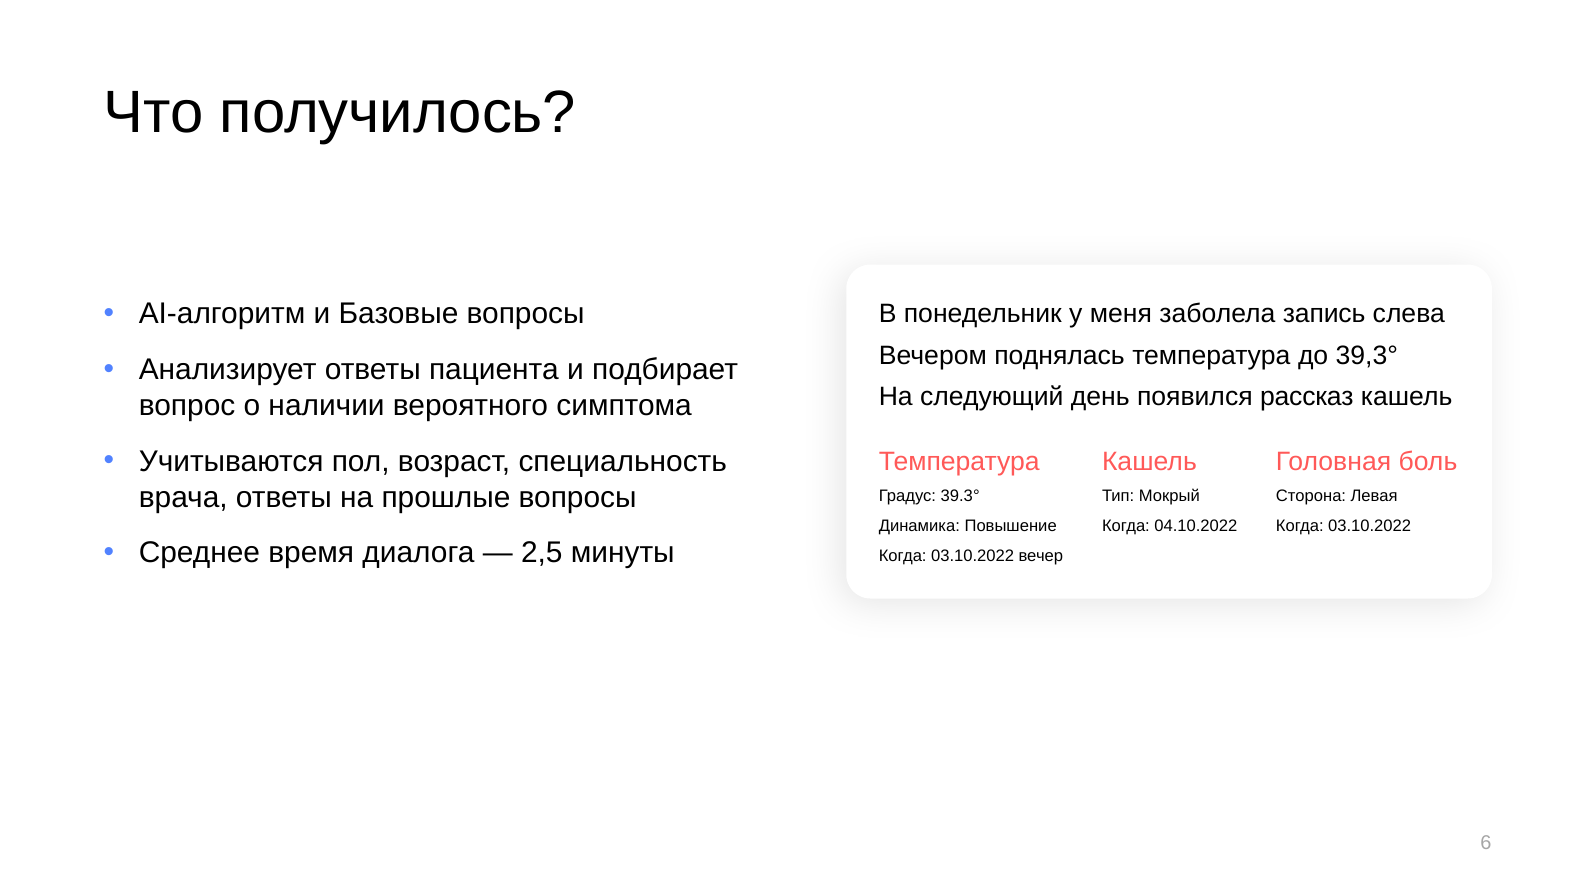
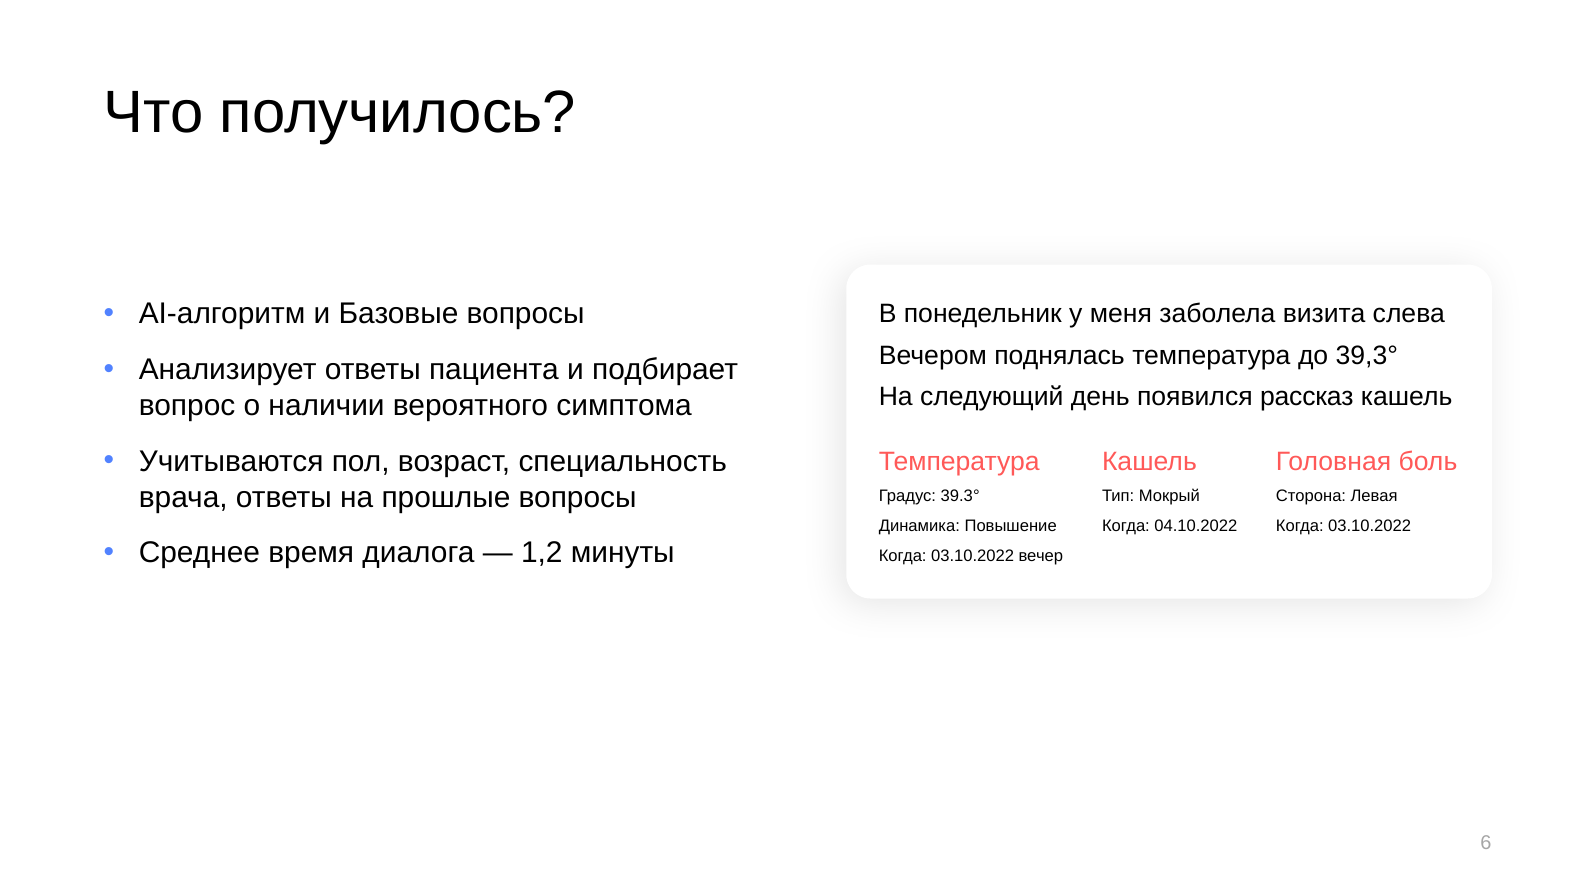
запись: запись -> визита
2,5: 2,5 -> 1,2
